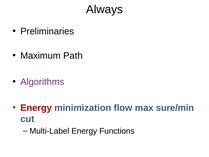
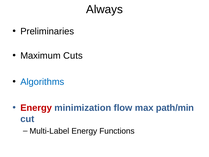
Path: Path -> Cuts
Algorithms colour: purple -> blue
sure/min: sure/min -> path/min
